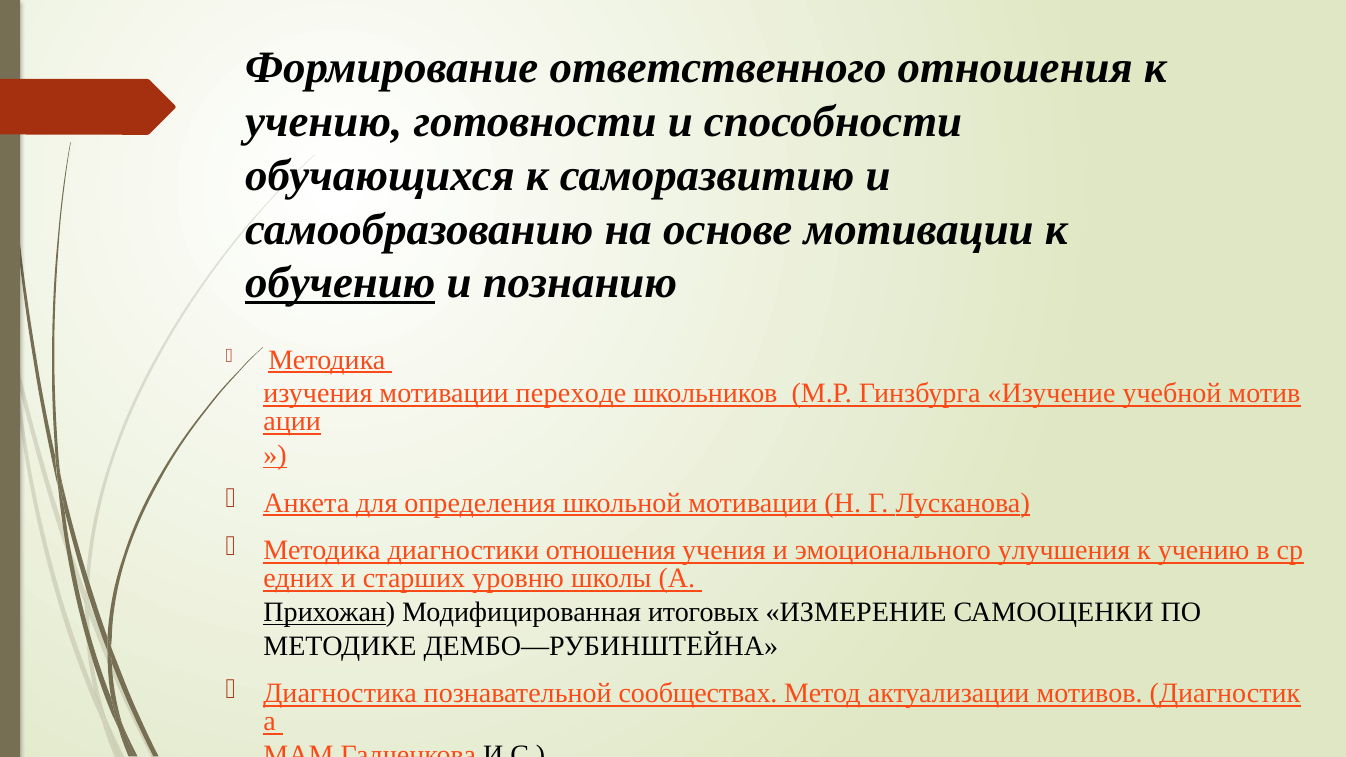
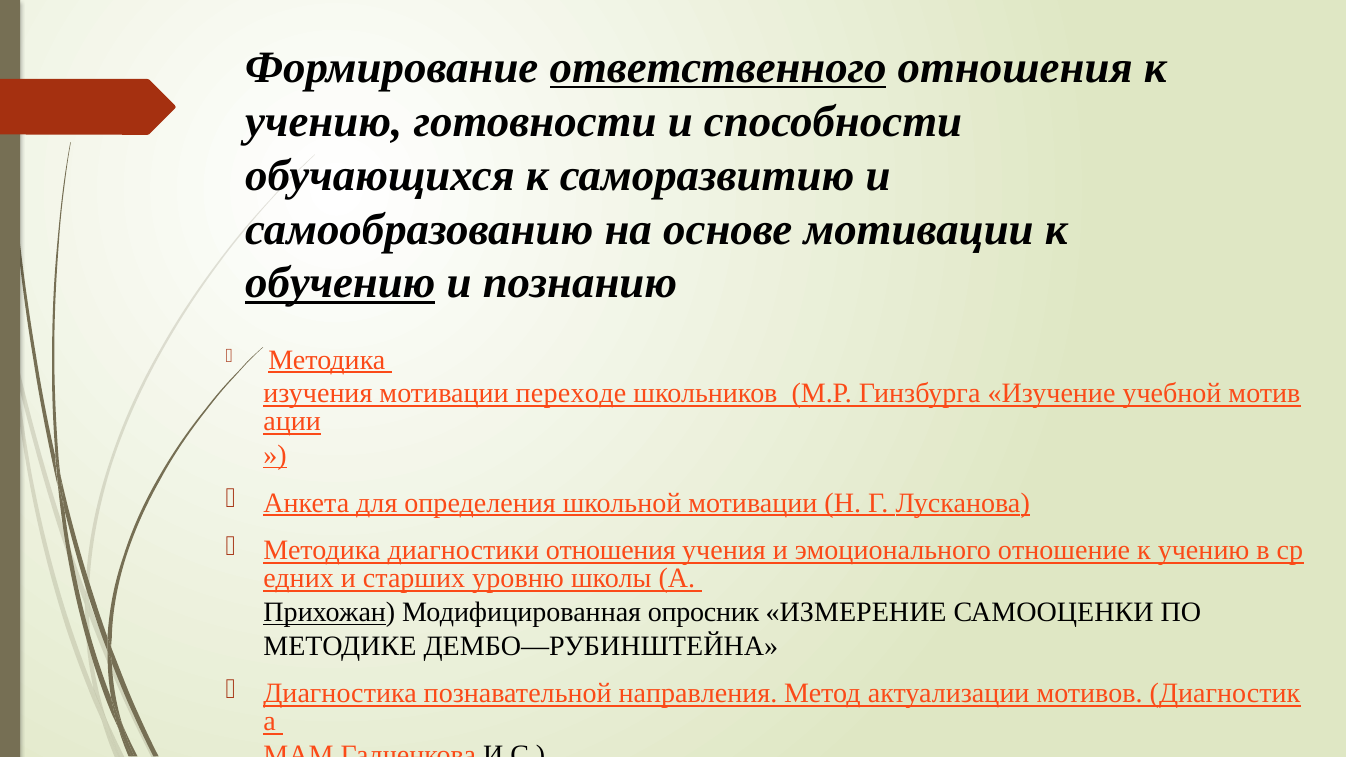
ответственного underline: none -> present
улучшения: улучшения -> отношение
итоговых: итоговых -> опросник
сообществах: сообществах -> направления
